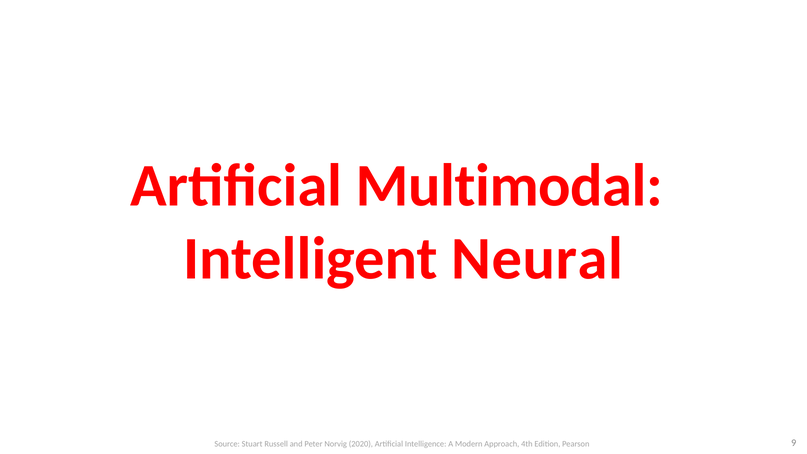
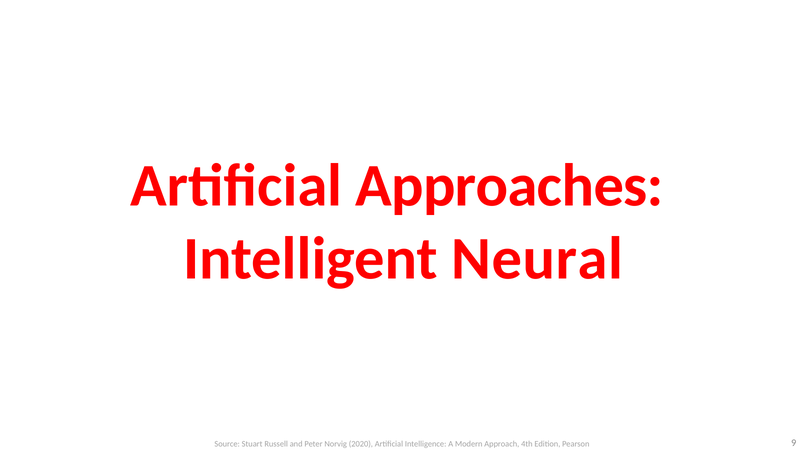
Multimodal: Multimodal -> Approaches
